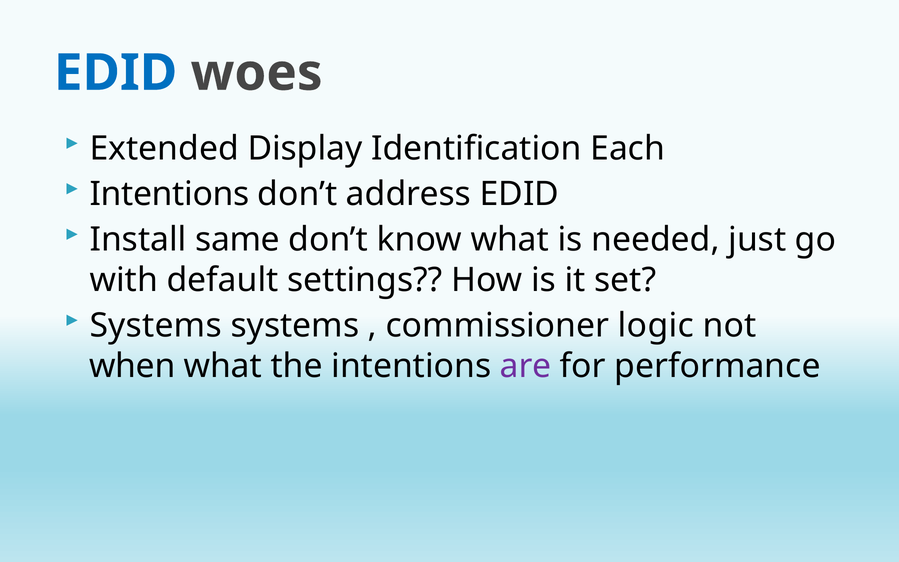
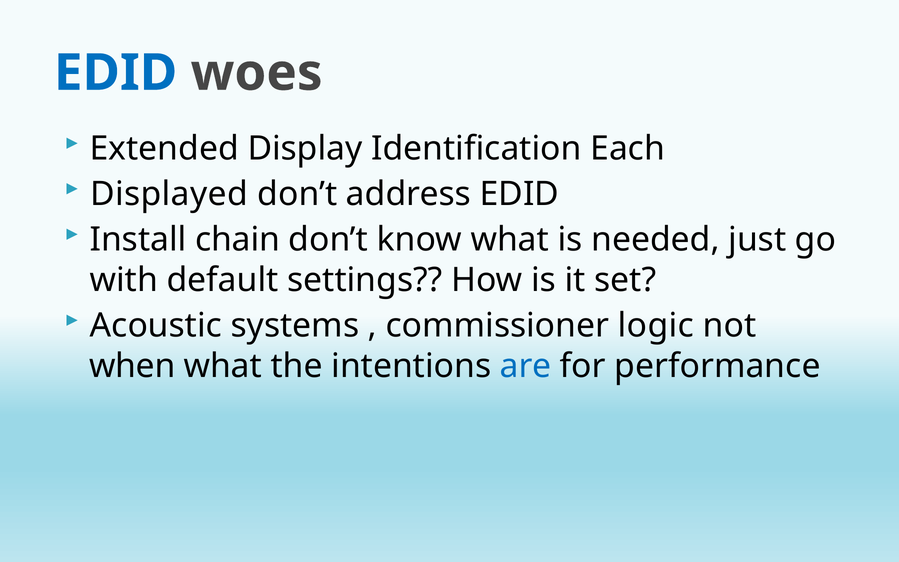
Intentions at (169, 194): Intentions -> Displayed
same: same -> chain
Systems at (156, 325): Systems -> Acoustic
are colour: purple -> blue
